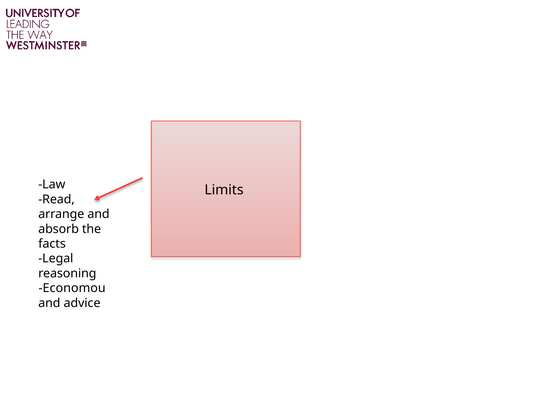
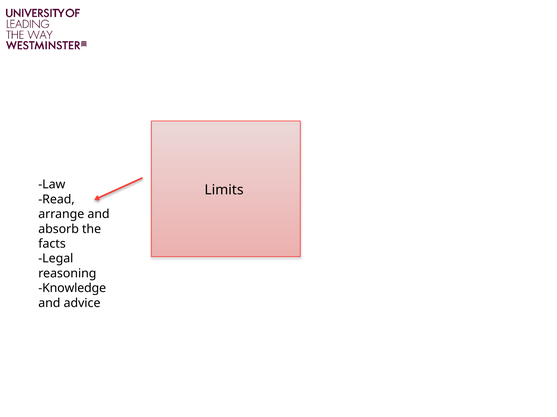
Economou: Economou -> Knowledge
